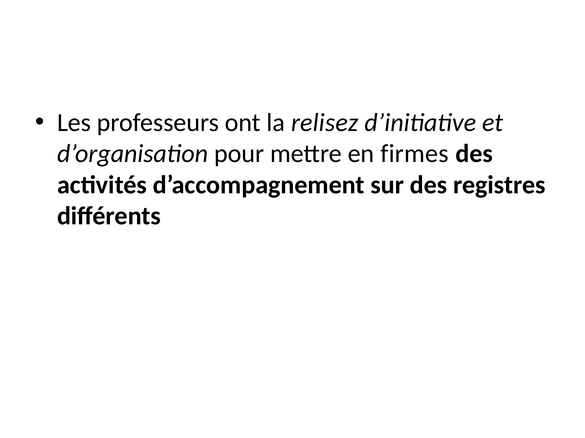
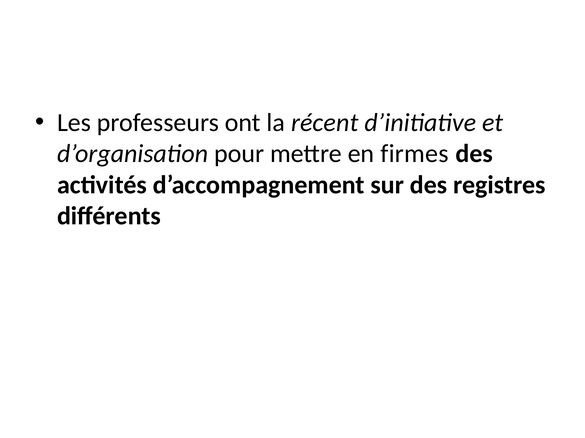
relisez: relisez -> récent
